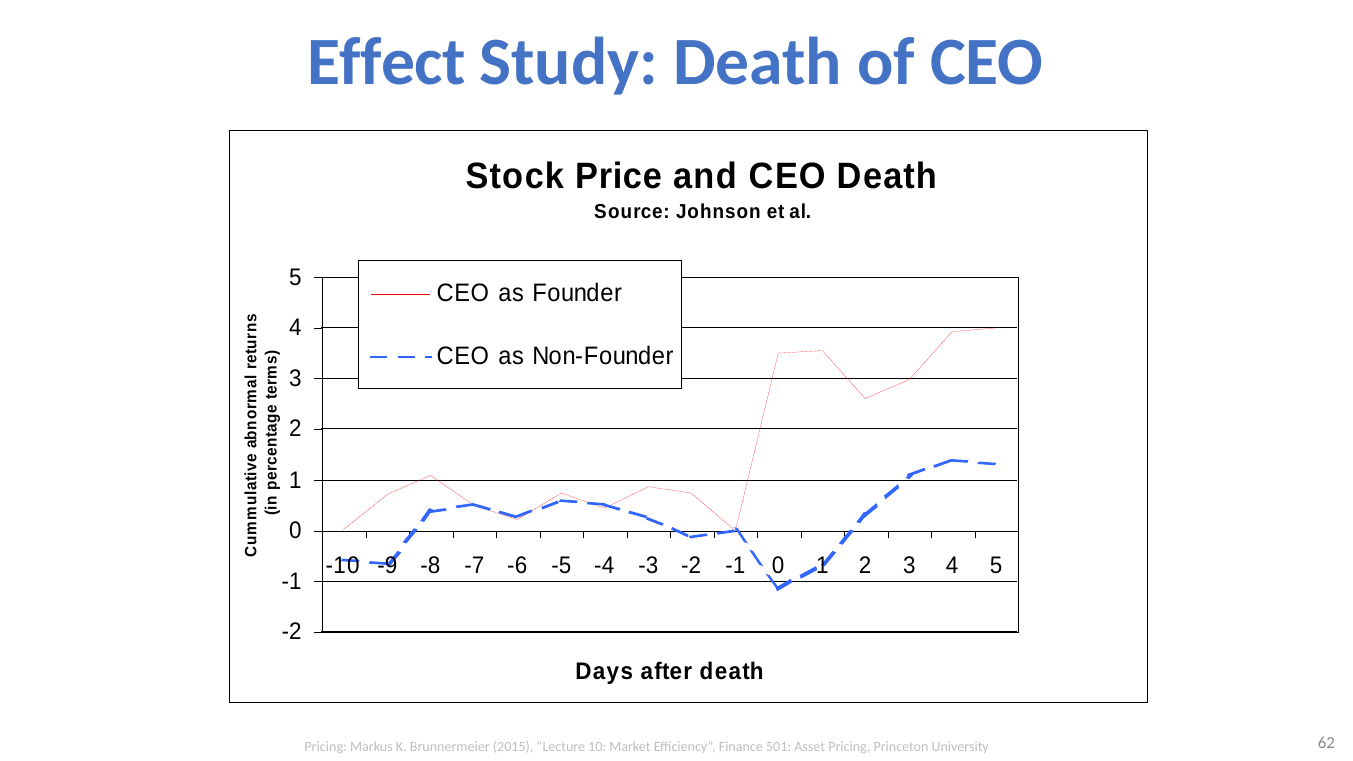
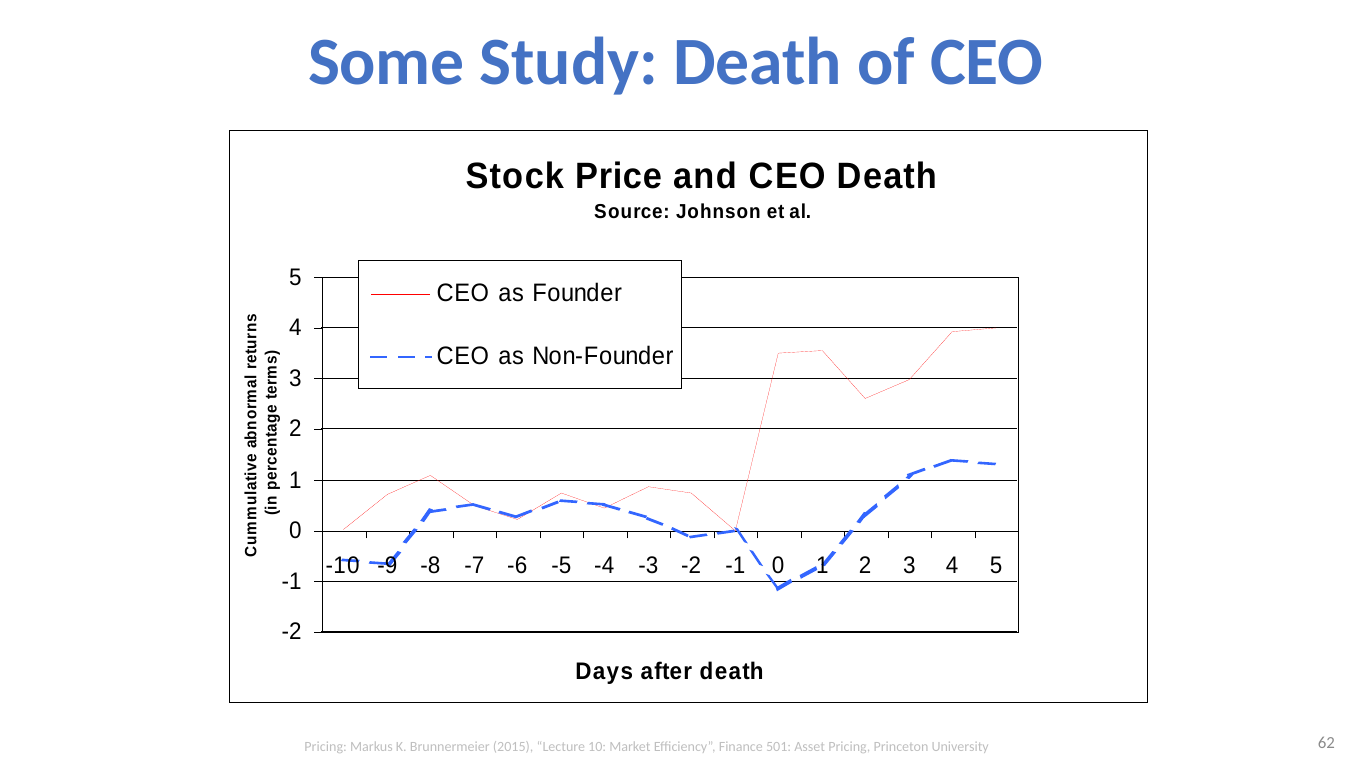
Effect: Effect -> Some
